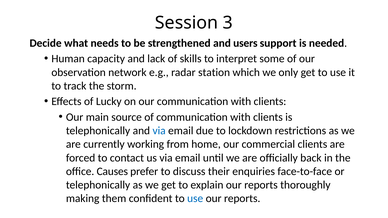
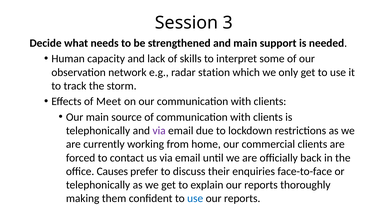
and users: users -> main
Lucky: Lucky -> Meet
via at (159, 131) colour: blue -> purple
